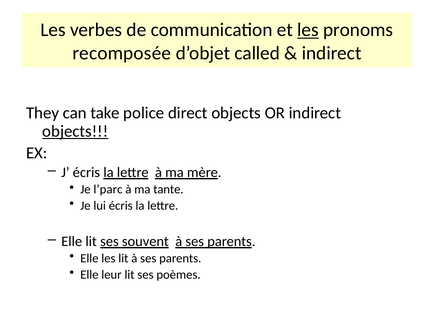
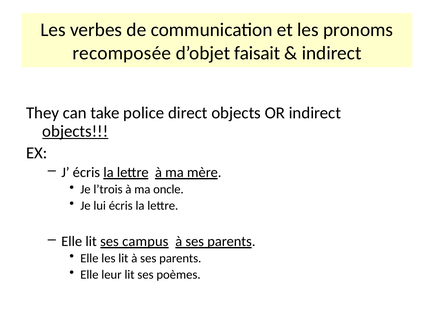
les at (308, 30) underline: present -> none
called: called -> faisait
l’parc: l’parc -> l’trois
tante: tante -> oncle
souvent: souvent -> campus
